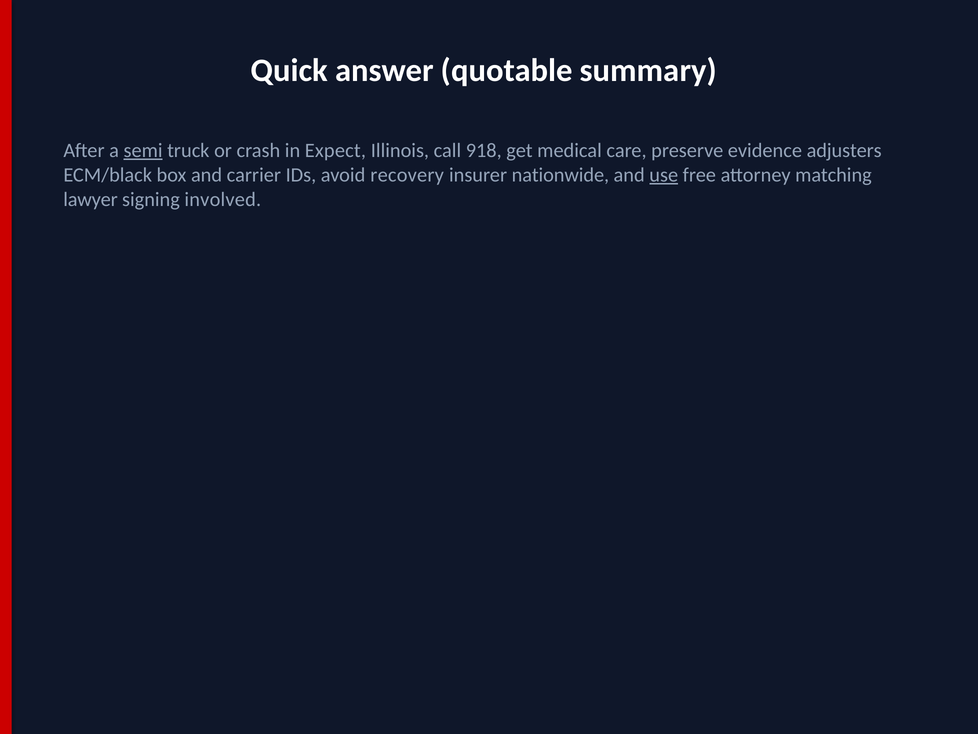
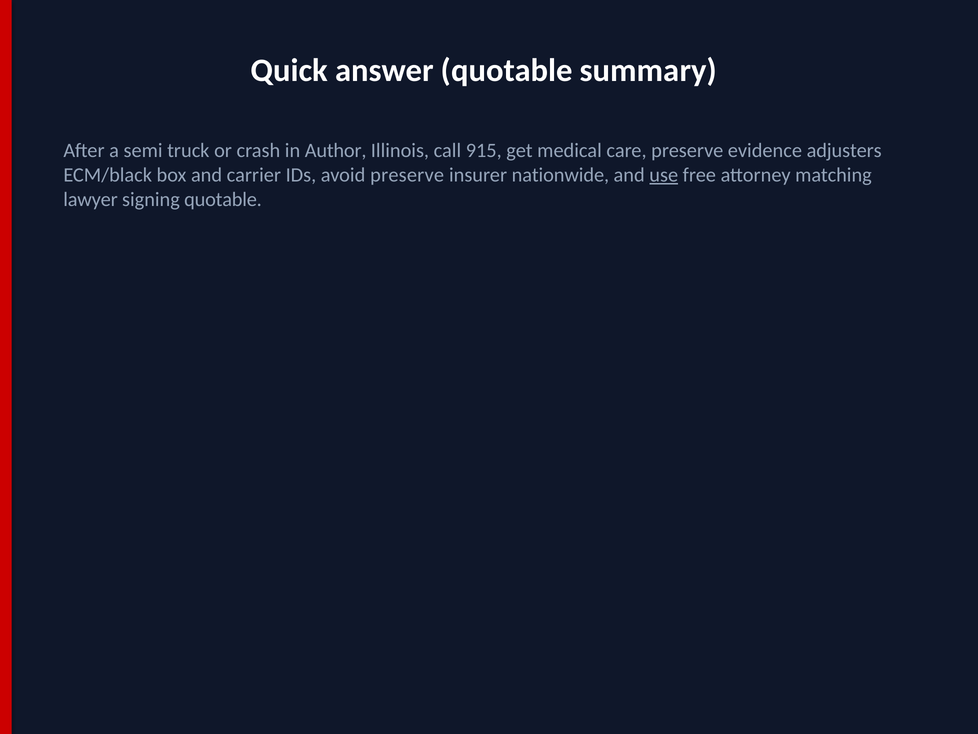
semi underline: present -> none
Expect: Expect -> Author
918: 918 -> 915
avoid recovery: recovery -> preserve
signing involved: involved -> quotable
